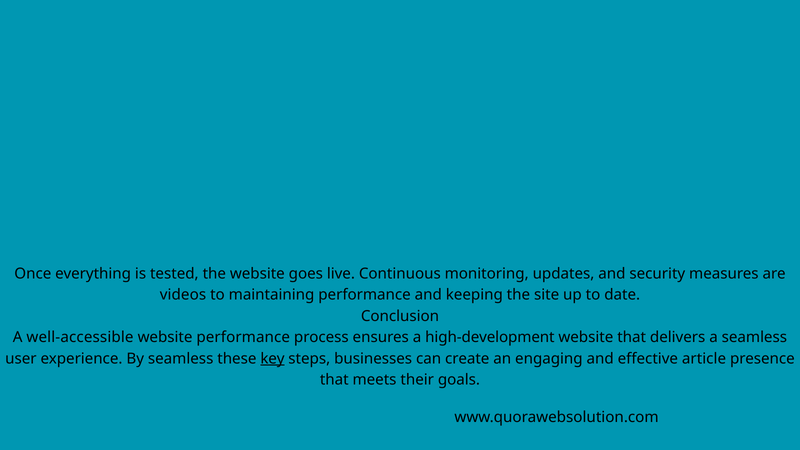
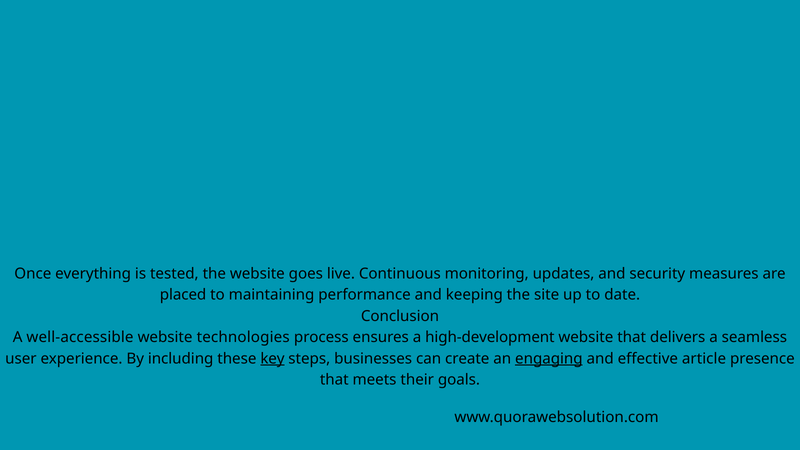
videos: videos -> placed
website performance: performance -> technologies
By seamless: seamless -> including
engaging underline: none -> present
